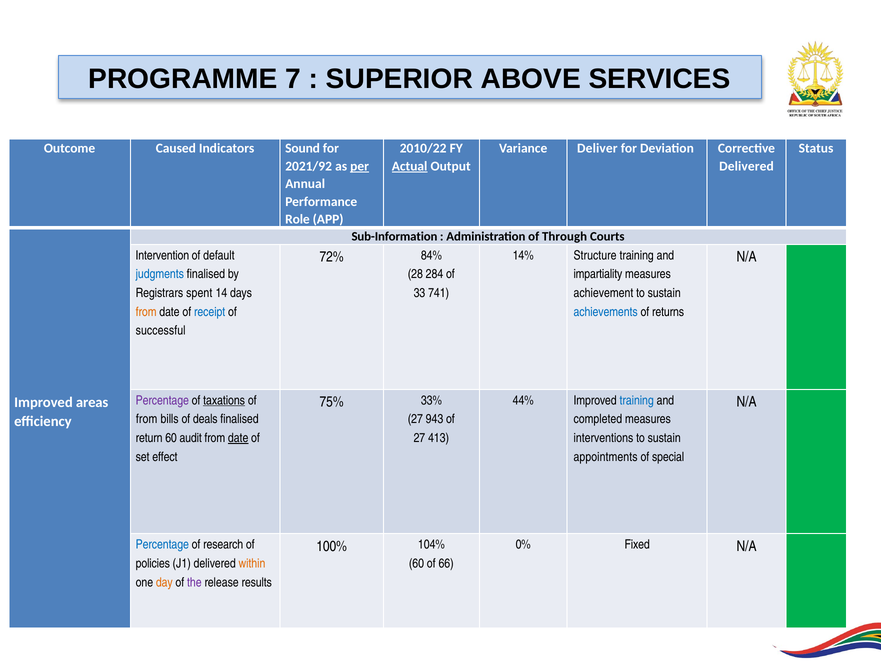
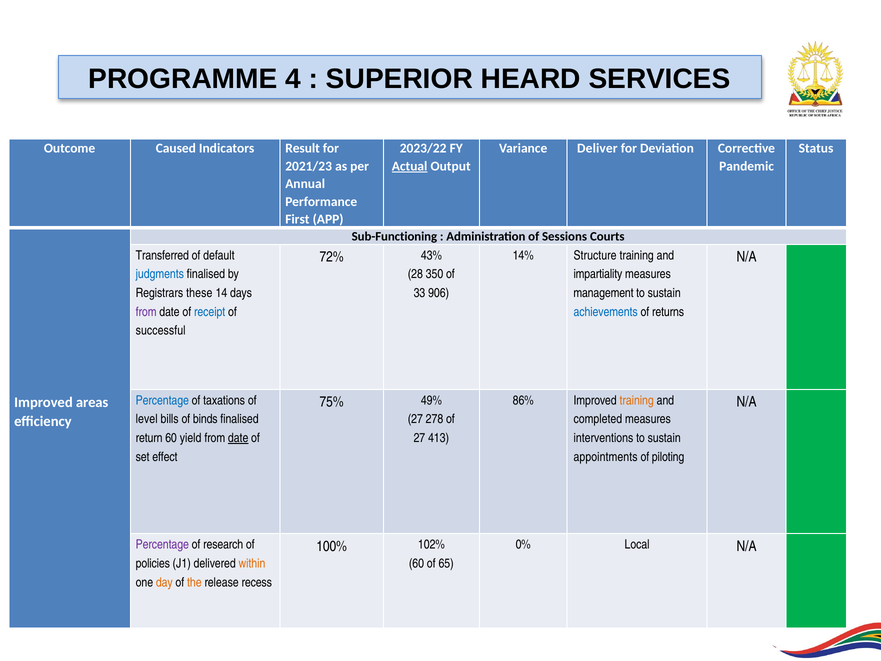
7: 7 -> 4
ABOVE: ABOVE -> HEARD
Sound: Sound -> Result
2010/22: 2010/22 -> 2023/22
2021/92: 2021/92 -> 2021/23
per underline: present -> none
Delivered at (747, 166): Delivered -> Pandemic
Role: Role -> First
Sub-Information: Sub-Information -> Sub-Functioning
Through: Through -> Sessions
Intervention: Intervention -> Transferred
84%: 84% -> 43%
284: 284 -> 350
spent: spent -> these
741: 741 -> 906
achievement: achievement -> management
from at (146, 312) colour: orange -> purple
Percentage at (162, 400) colour: purple -> blue
taxations underline: present -> none
44%: 44% -> 86%
training at (637, 400) colour: blue -> orange
33%: 33% -> 49%
from at (147, 419): from -> level
deals: deals -> binds
943: 943 -> 278
audit: audit -> yield
special: special -> piloting
Percentage at (162, 544) colour: blue -> purple
Fixed: Fixed -> Local
104%: 104% -> 102%
66: 66 -> 65
the colour: purple -> orange
results: results -> recess
